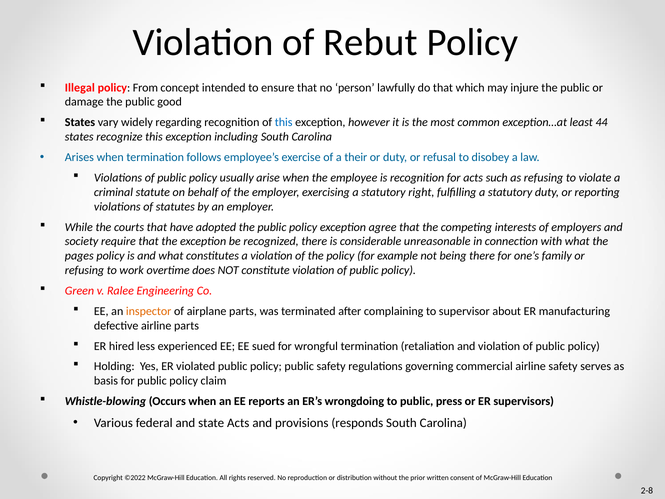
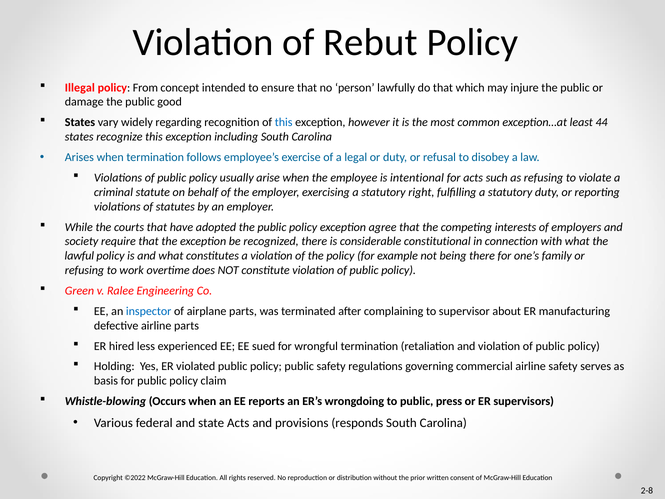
their: their -> legal
is recognition: recognition -> intentional
unreasonable: unreasonable -> constitutional
pages: pages -> lawful
inspector colour: orange -> blue
